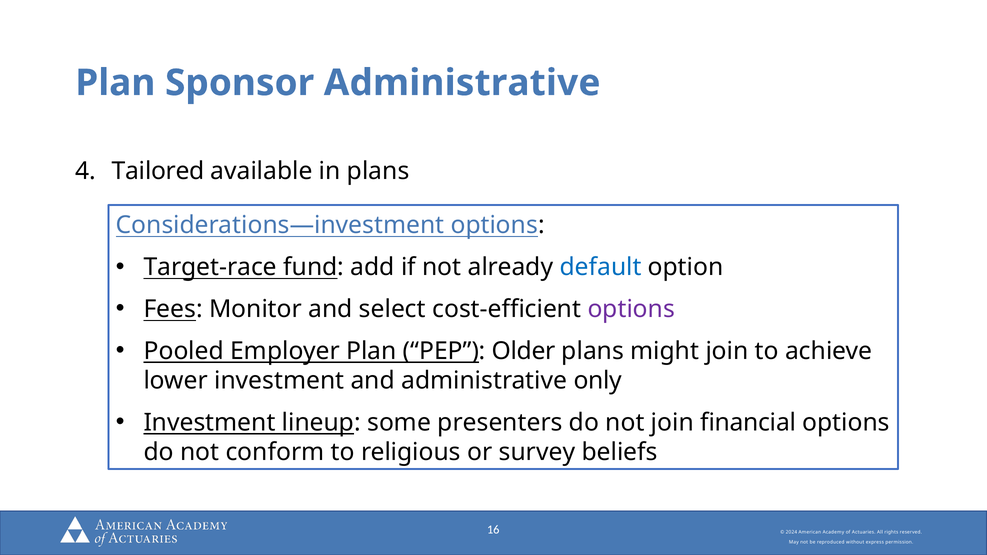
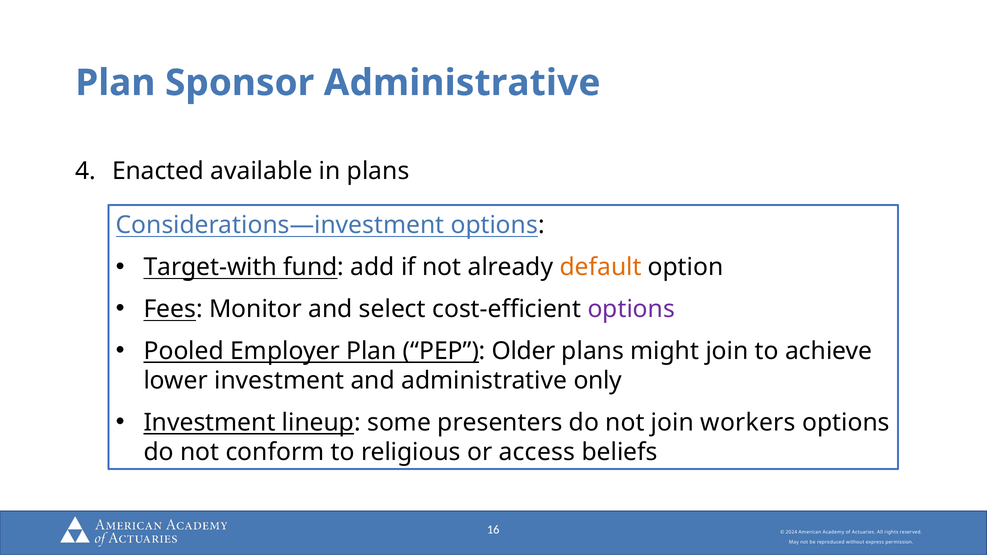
Tailored: Tailored -> Enacted
Target-race: Target-race -> Target-with
default colour: blue -> orange
financial: financial -> workers
survey: survey -> access
